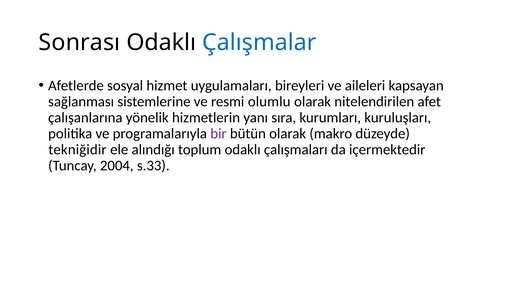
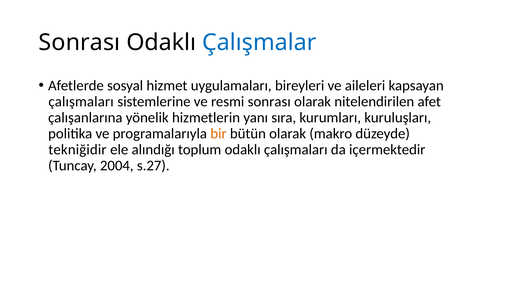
sağlanması at (81, 102): sağlanması -> çalışmaları
resmi olumlu: olumlu -> sonrası
bir colour: purple -> orange
s.33: s.33 -> s.27
